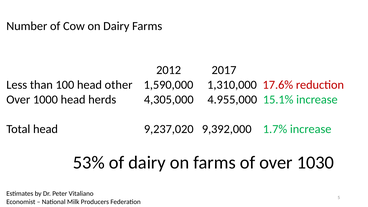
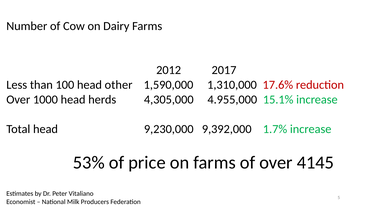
9,237,020: 9,237,020 -> 9,230,000
of dairy: dairy -> price
1030: 1030 -> 4145
